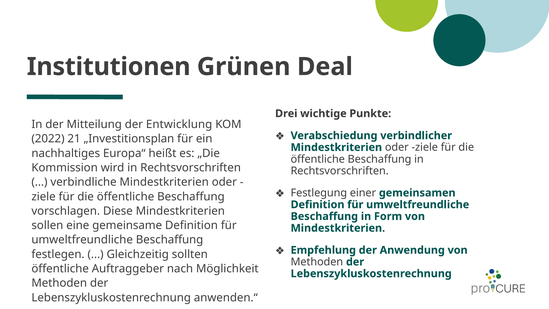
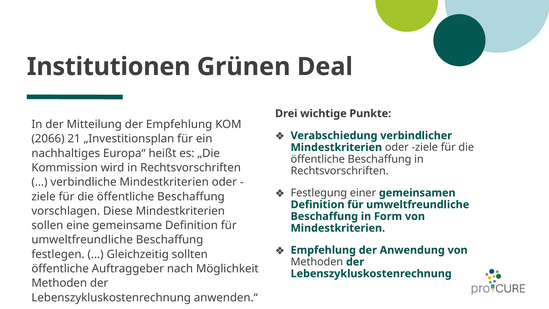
der Entwicklung: Entwicklung -> Empfehlung
2022: 2022 -> 2066
